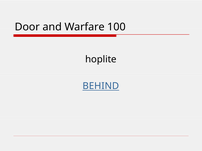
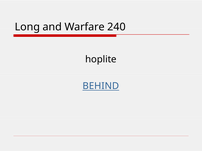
Door: Door -> Long
100: 100 -> 240
